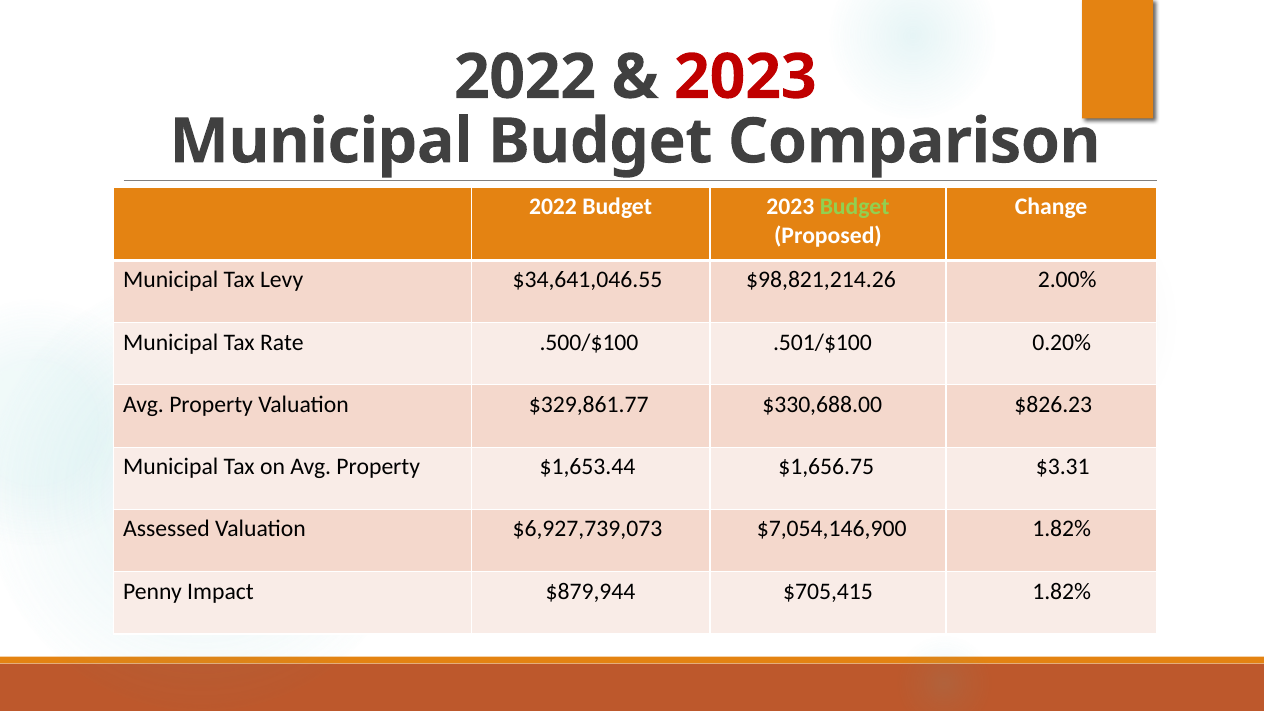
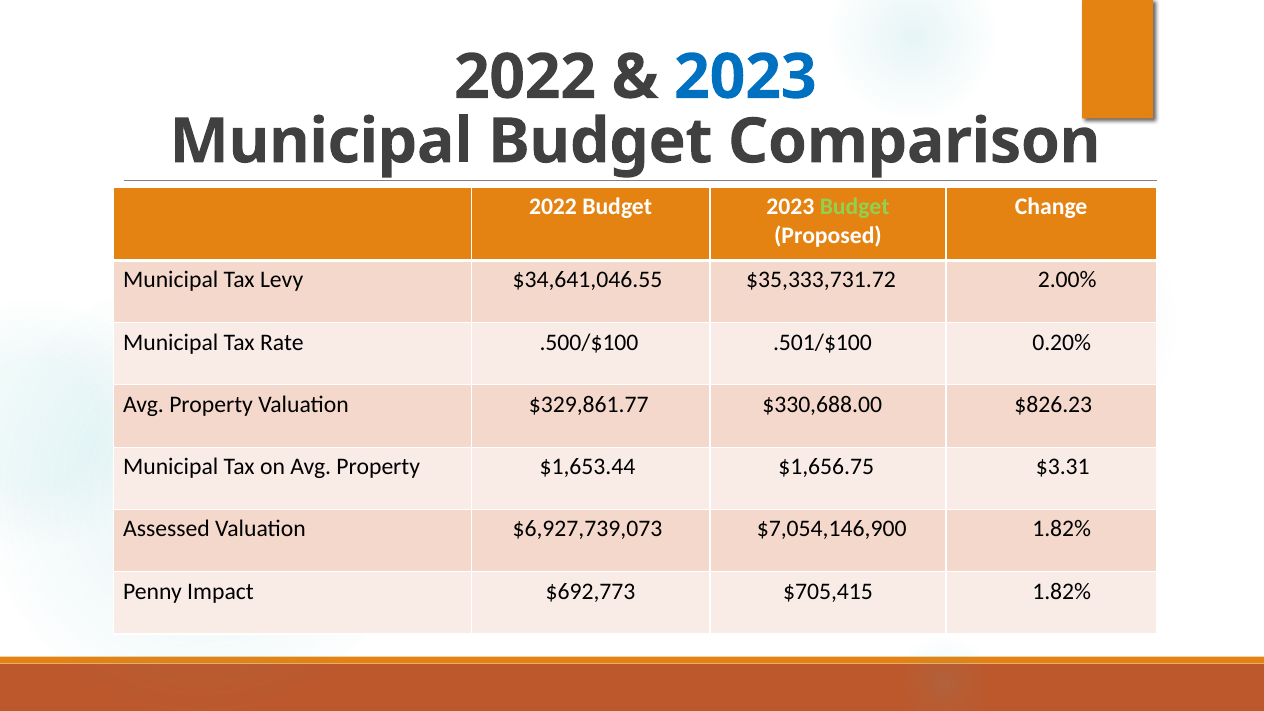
2023 at (745, 77) colour: red -> blue
$98,821,214.26: $98,821,214.26 -> $35,333,731.72
$879,944: $879,944 -> $692,773
